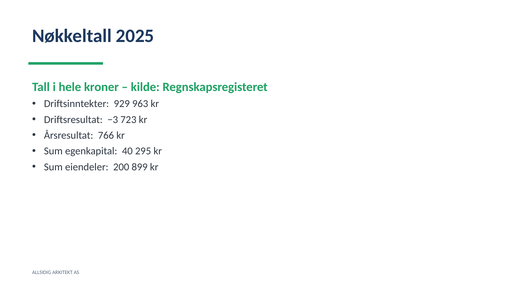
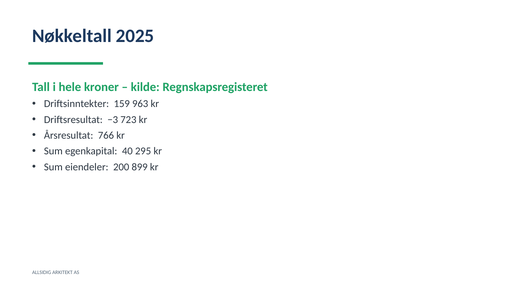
929: 929 -> 159
